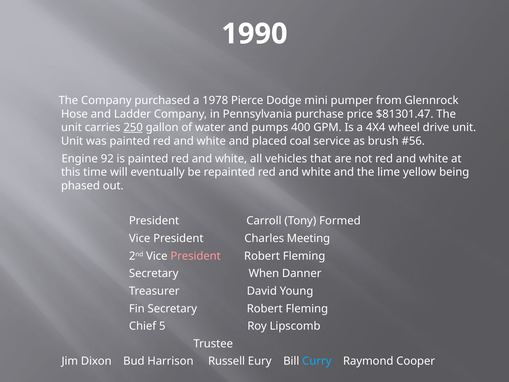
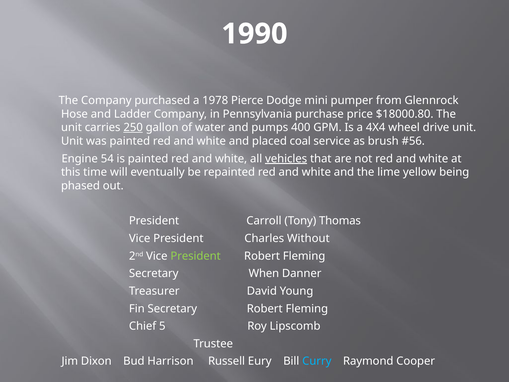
$81301.47: $81301.47 -> $18000.80
92: 92 -> 54
vehicles underline: none -> present
Formed: Formed -> Thomas
Meeting: Meeting -> Without
President at (196, 256) colour: pink -> light green
